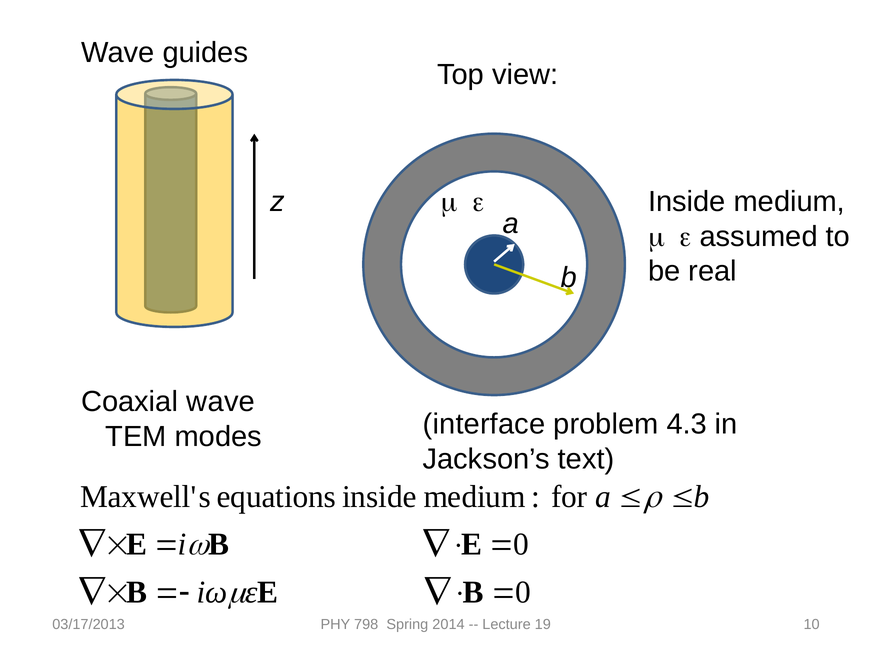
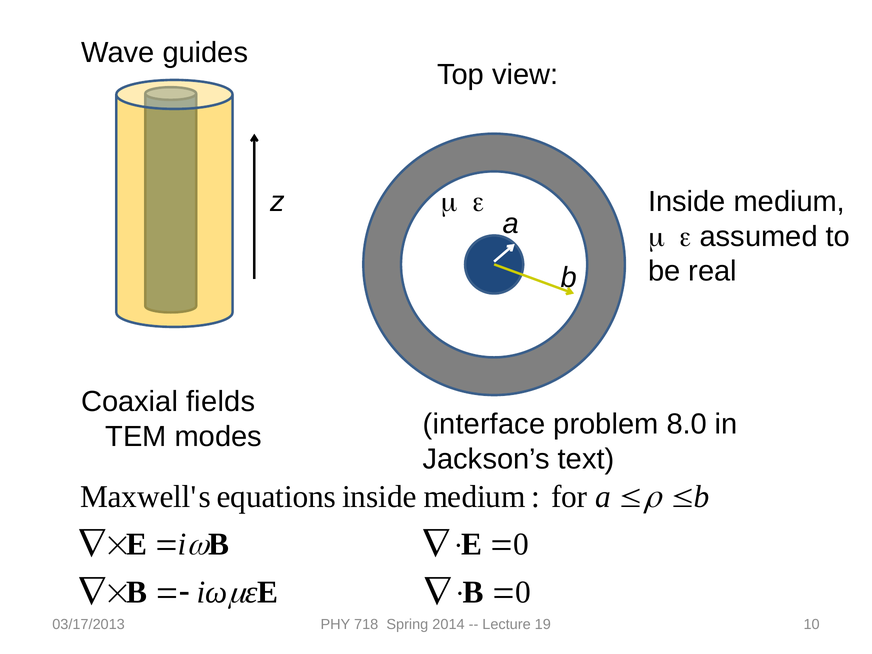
Coaxial wave: wave -> fields
4.3: 4.3 -> 8.0
798: 798 -> 718
